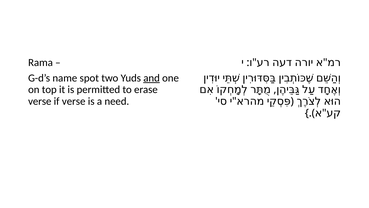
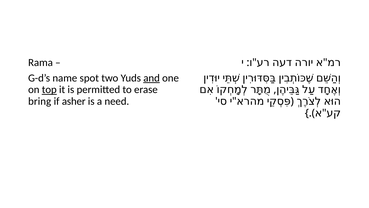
top underline: none -> present
verse at (40, 101): verse -> bring
if verse: verse -> asher
